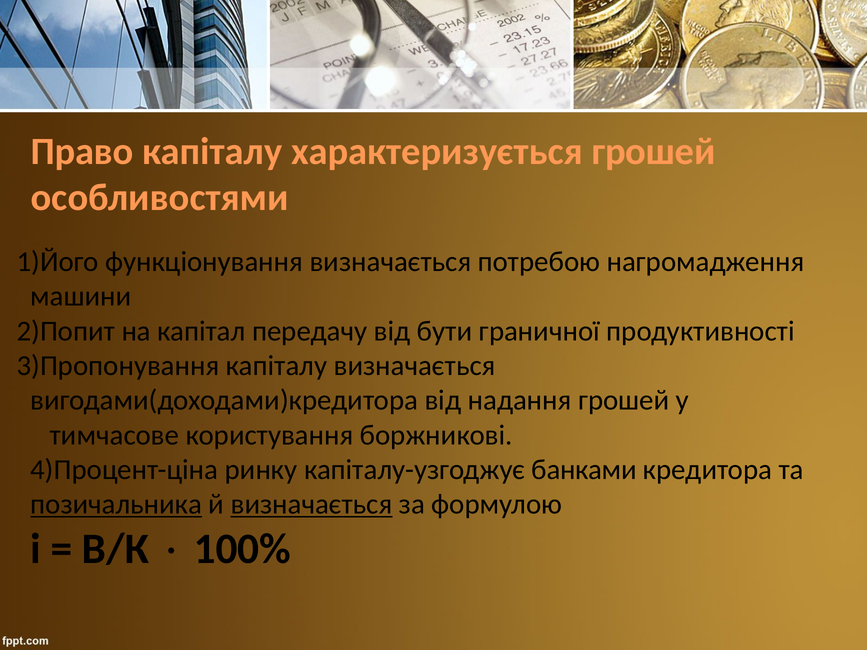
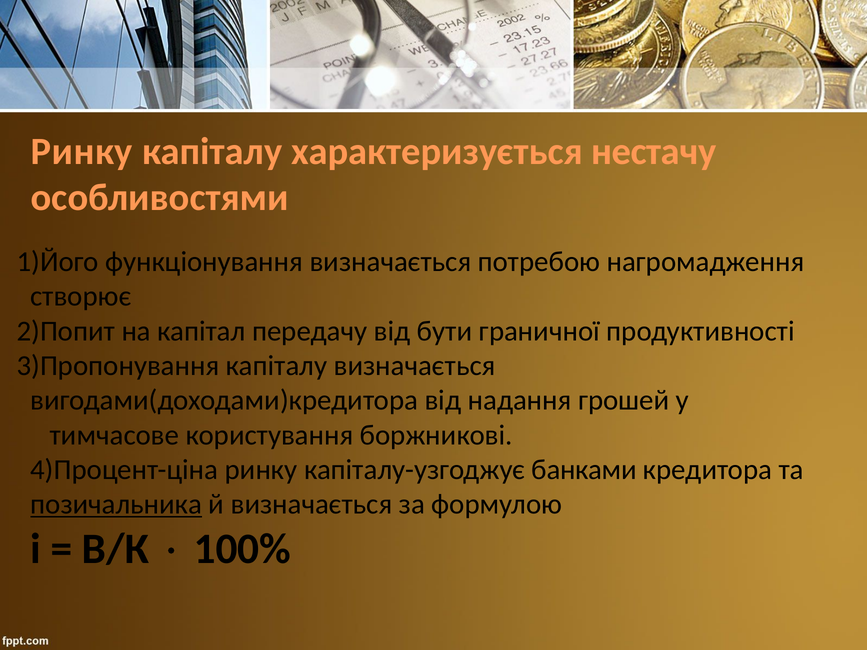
Право at (82, 151): Право -> Ринку
характеризується грошей: грошей -> нестачу
машини: машини -> створює
визначається at (312, 505) underline: present -> none
